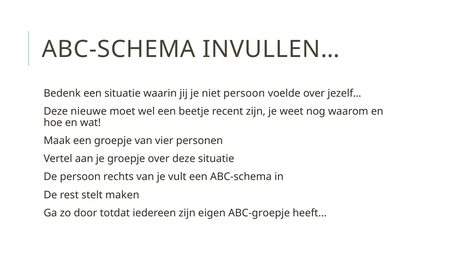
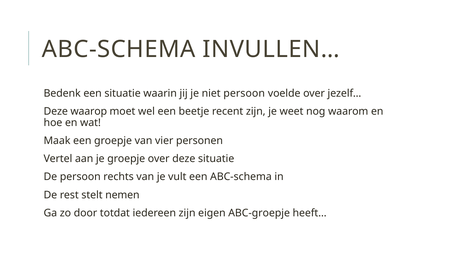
nieuwe: nieuwe -> waarop
maken: maken -> nemen
